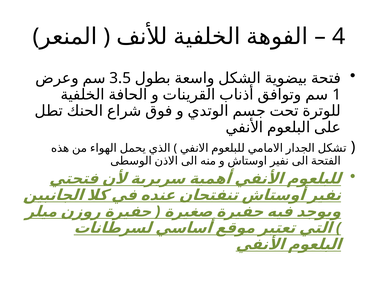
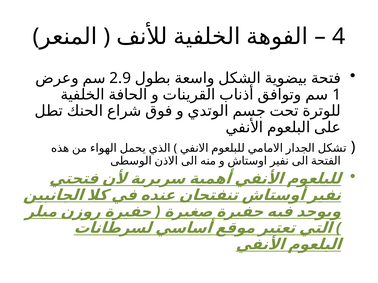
3.5: 3.5 -> 2.9
